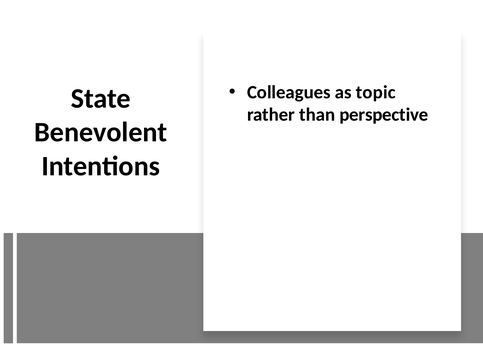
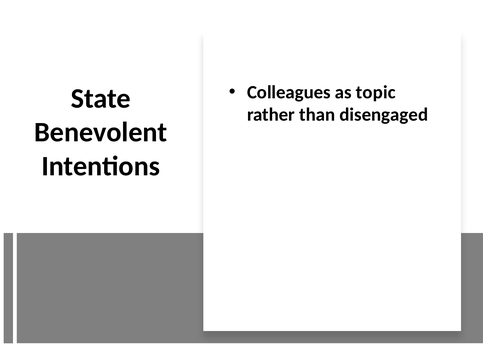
perspective: perspective -> disengaged
